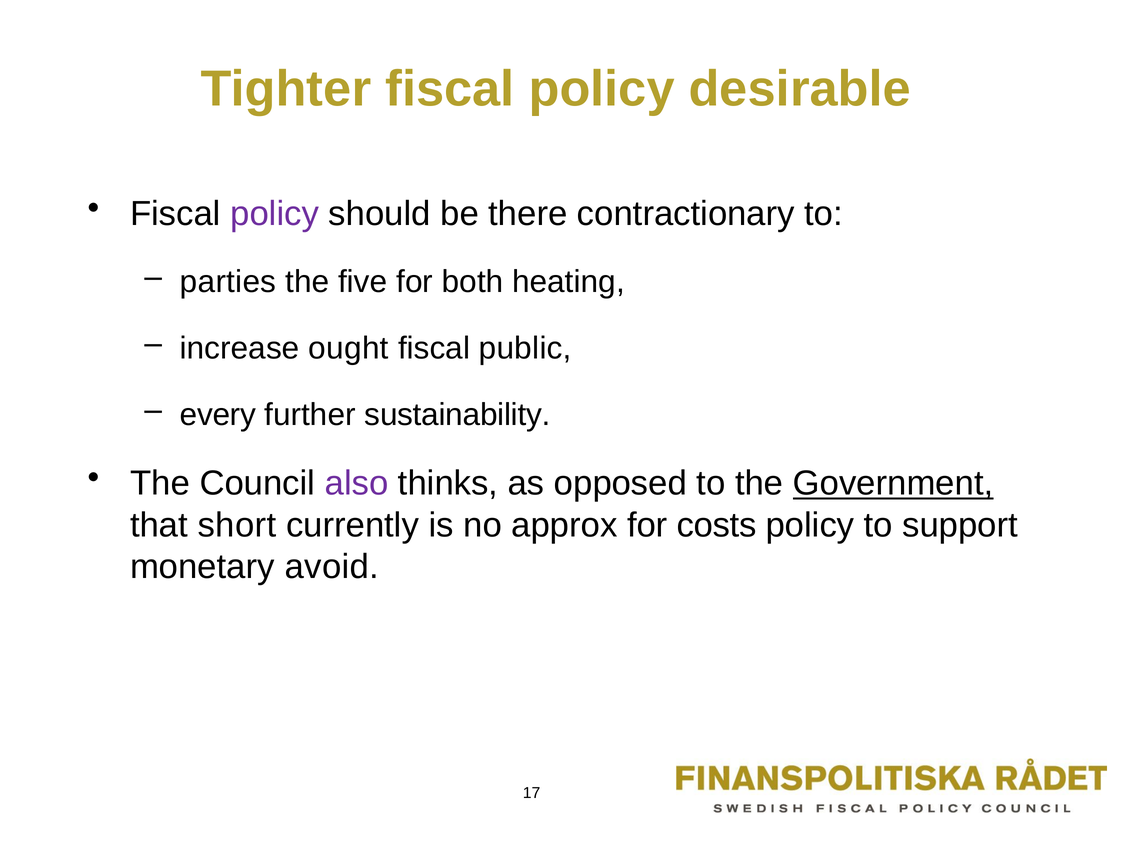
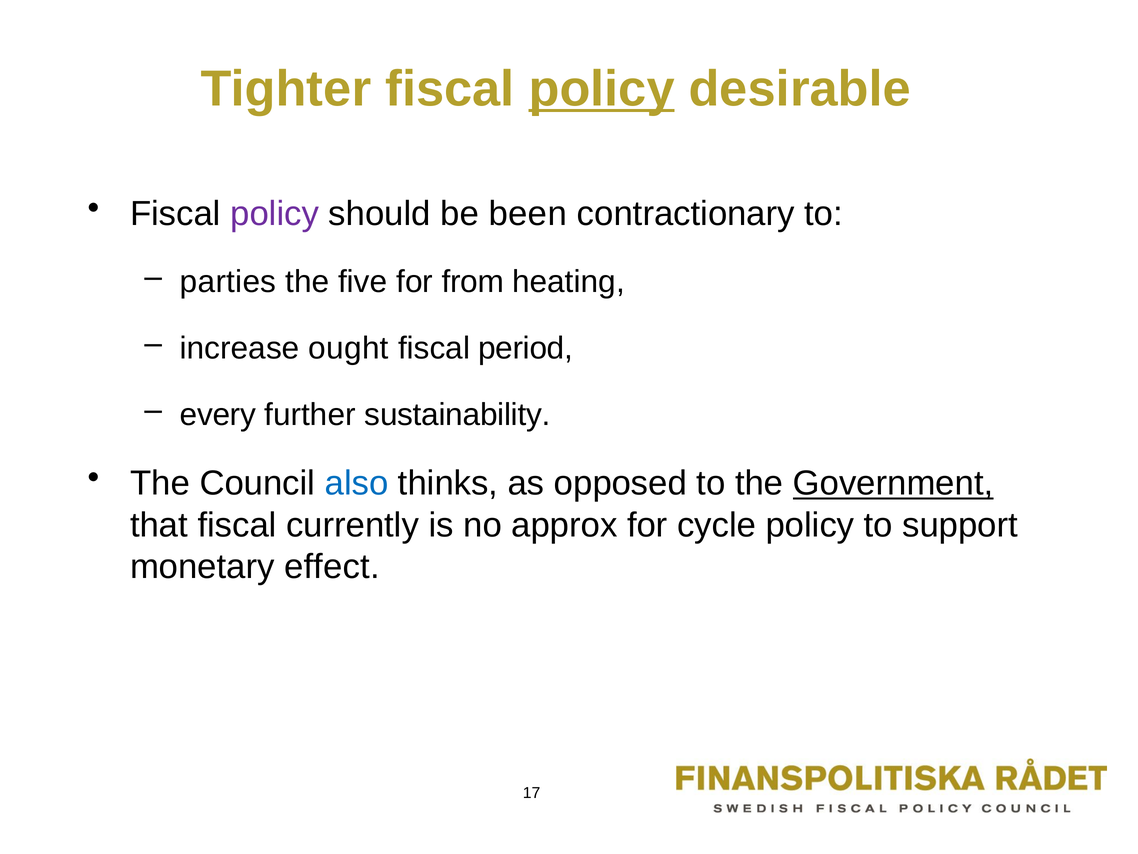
policy at (602, 89) underline: none -> present
there: there -> been
both: both -> from
public: public -> period
also colour: purple -> blue
that short: short -> fiscal
costs: costs -> cycle
avoid: avoid -> effect
